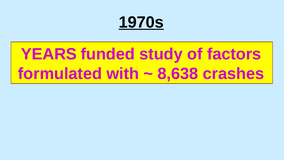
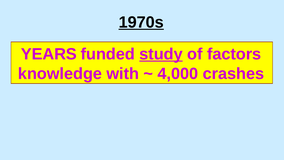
study underline: none -> present
formulated: formulated -> knowledge
8,638: 8,638 -> 4,000
